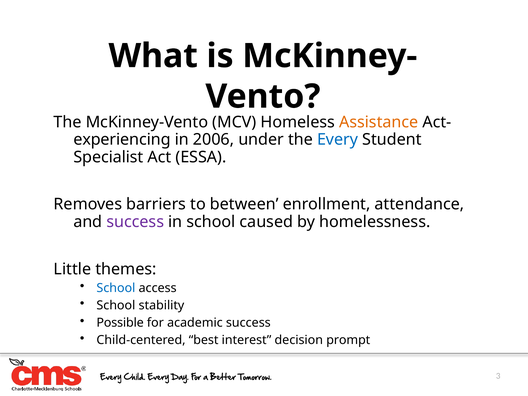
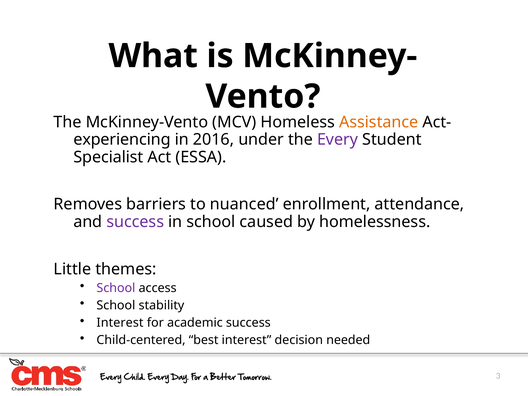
2006: 2006 -> 2016
Every colour: blue -> purple
between: between -> nuanced
School at (116, 288) colour: blue -> purple
Possible at (120, 323): Possible -> Interest
prompt: prompt -> needed
